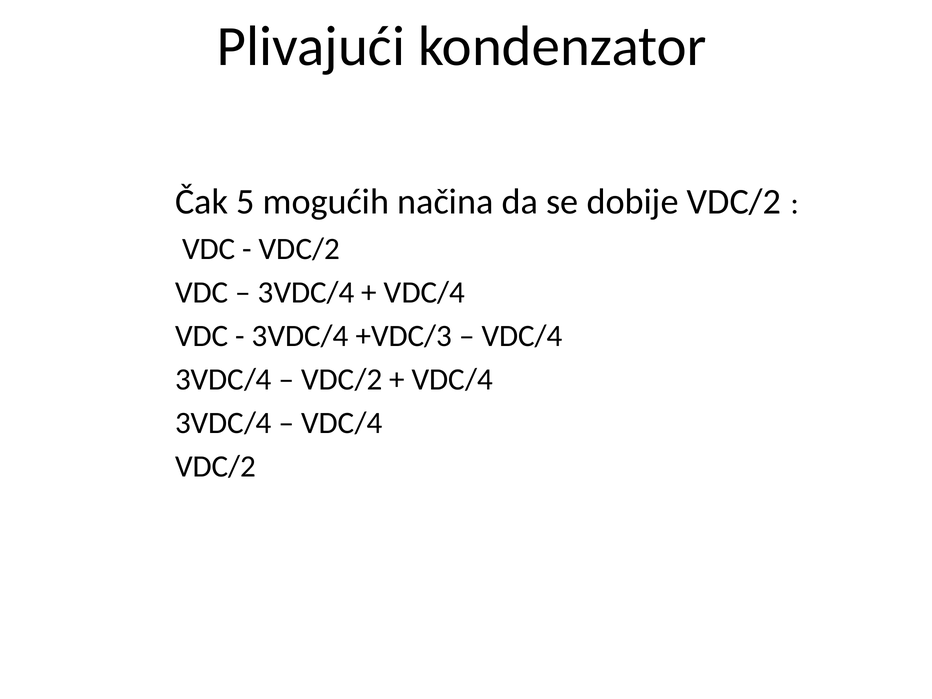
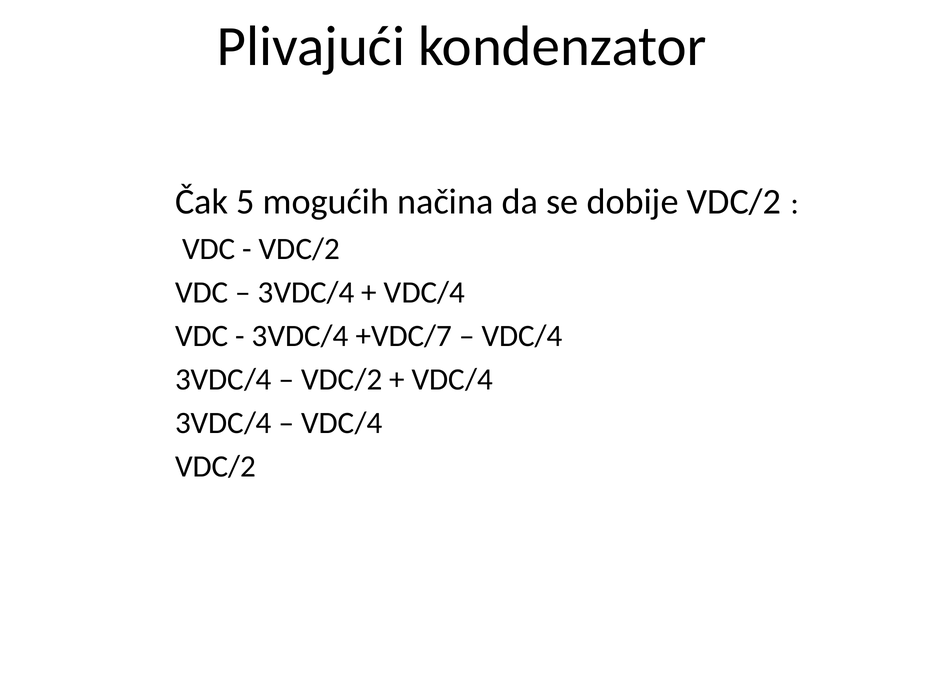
+VDC/3: +VDC/3 -> +VDC/7
